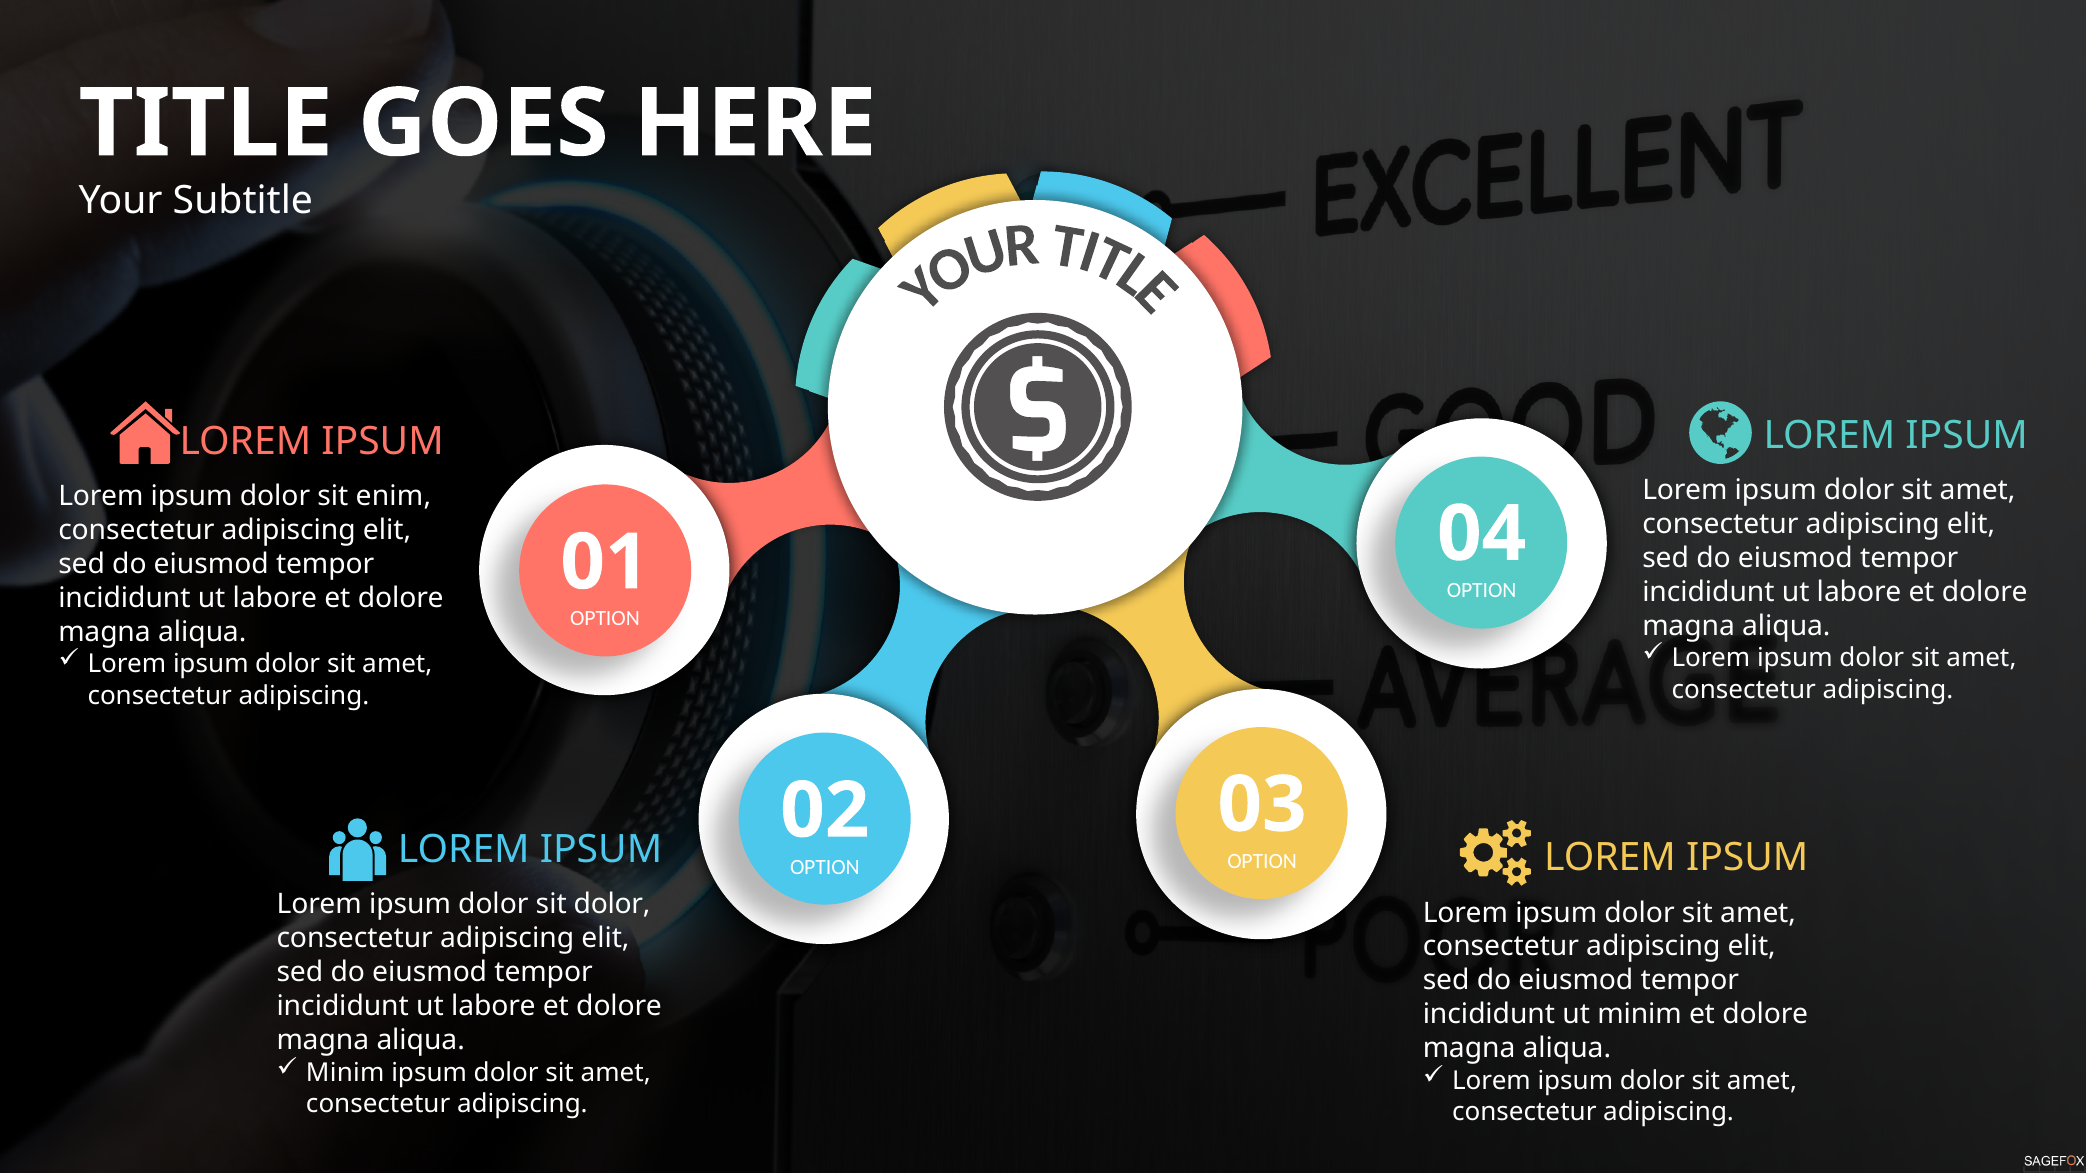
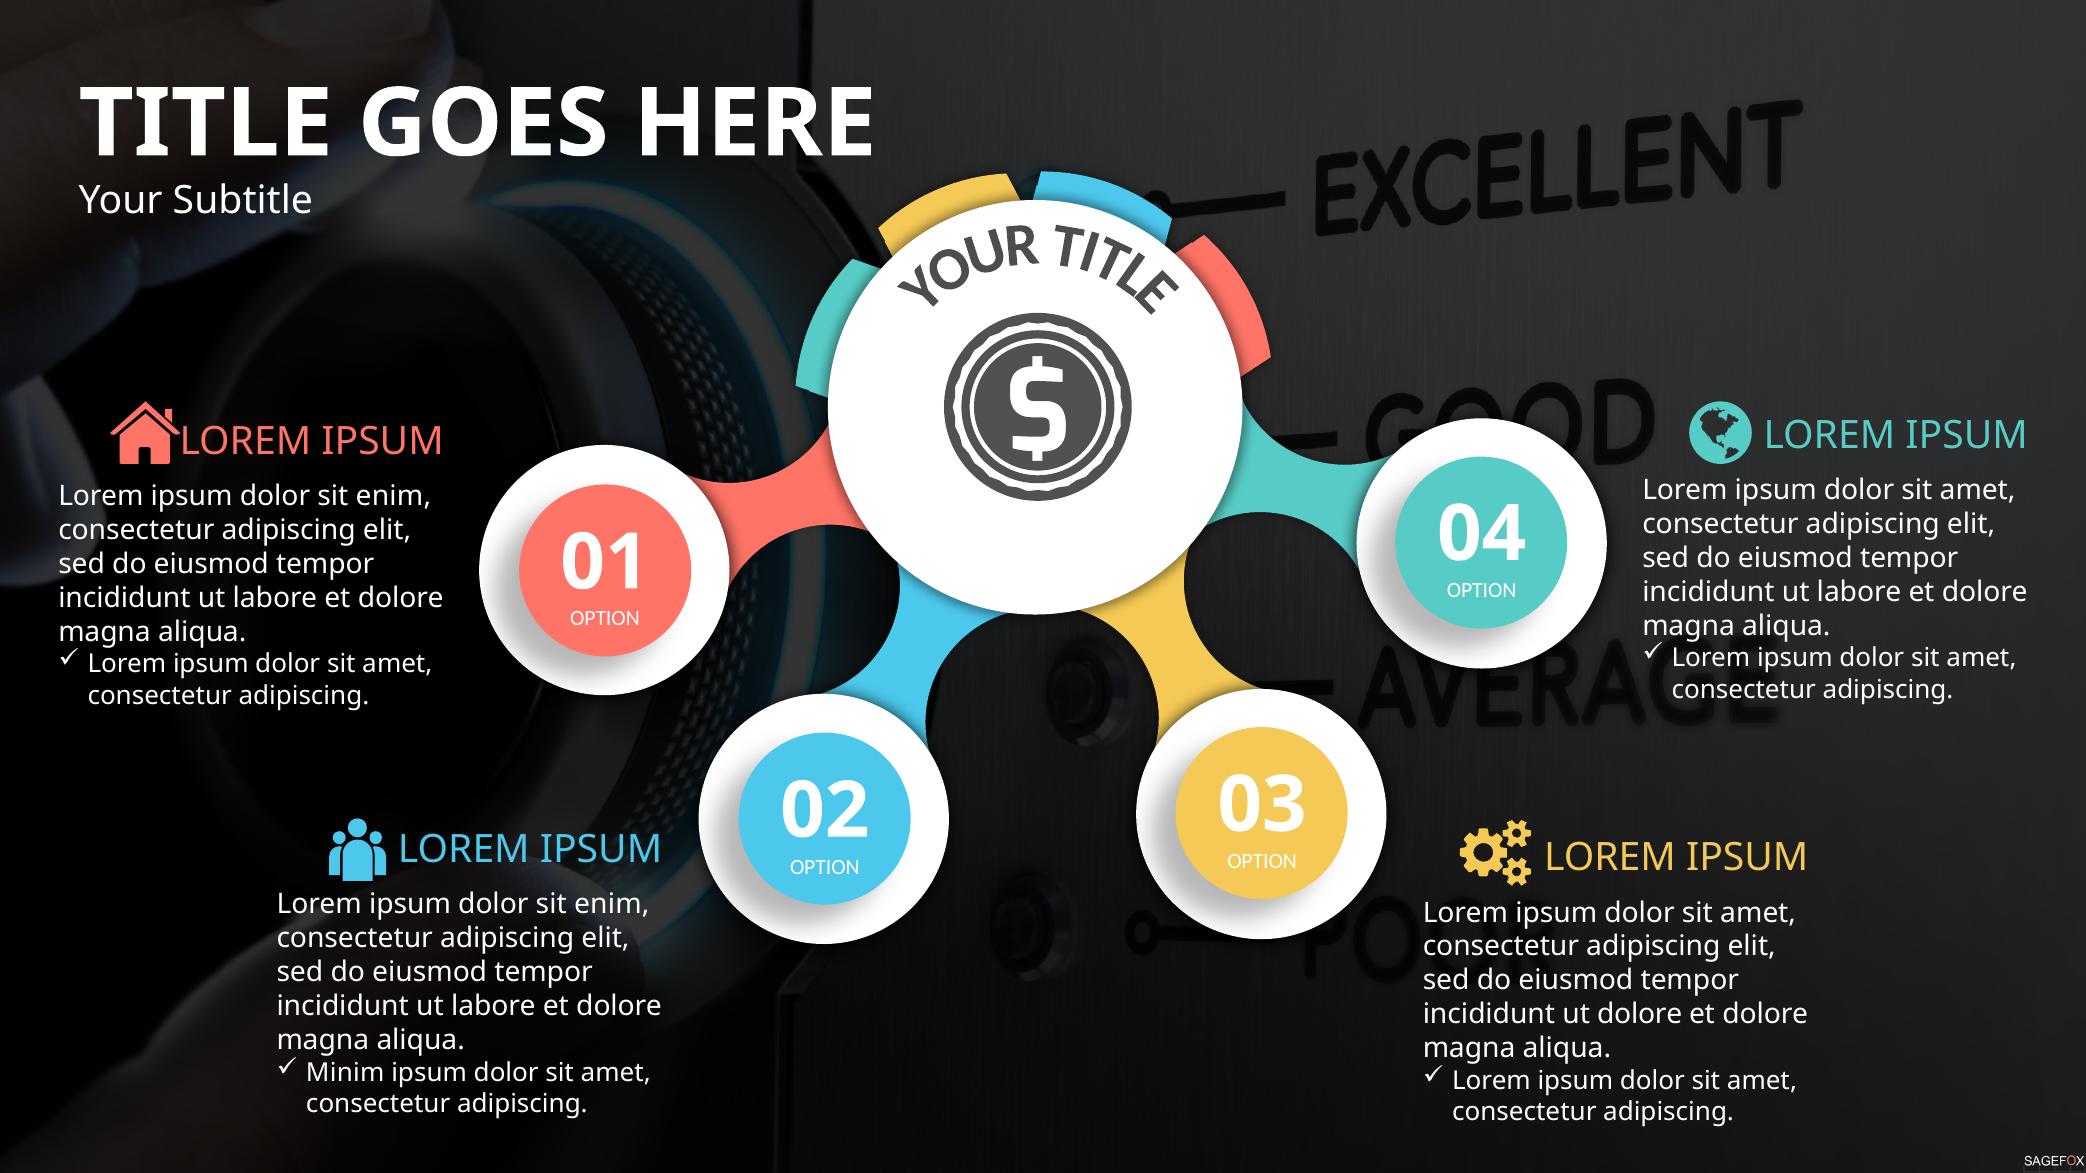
dolor at (612, 905): dolor -> enim
ut minim: minim -> dolore
